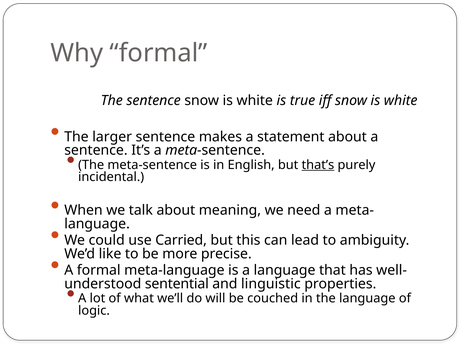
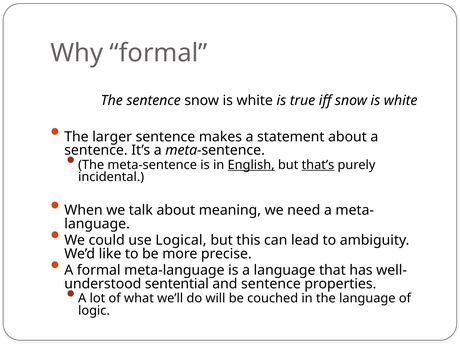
English underline: none -> present
Carried: Carried -> Logical
and linguistic: linguistic -> sentence
